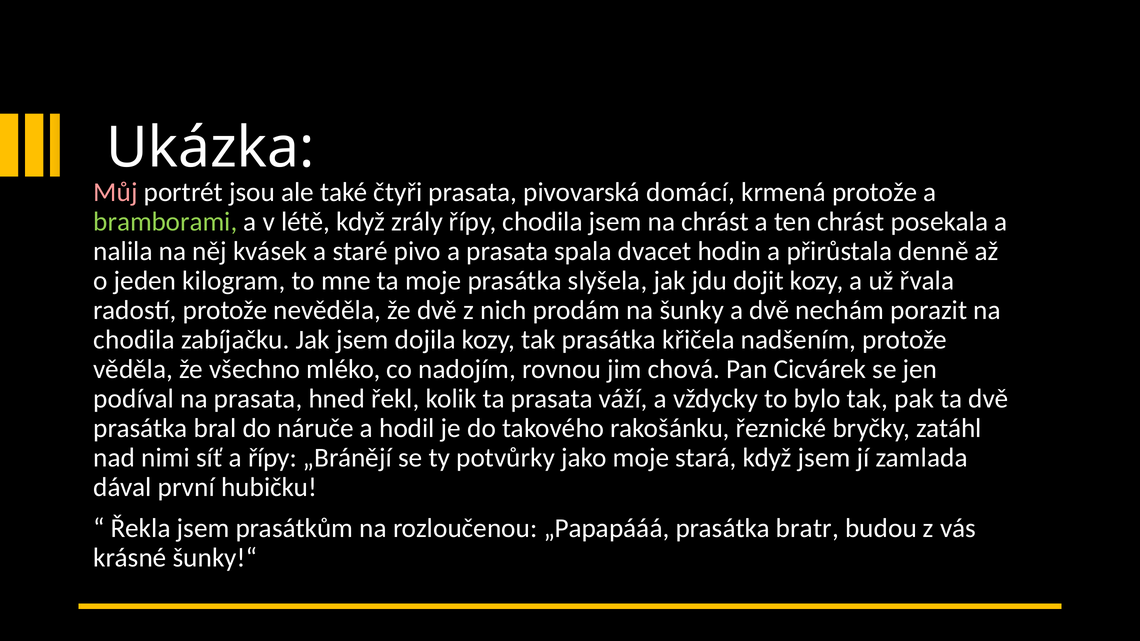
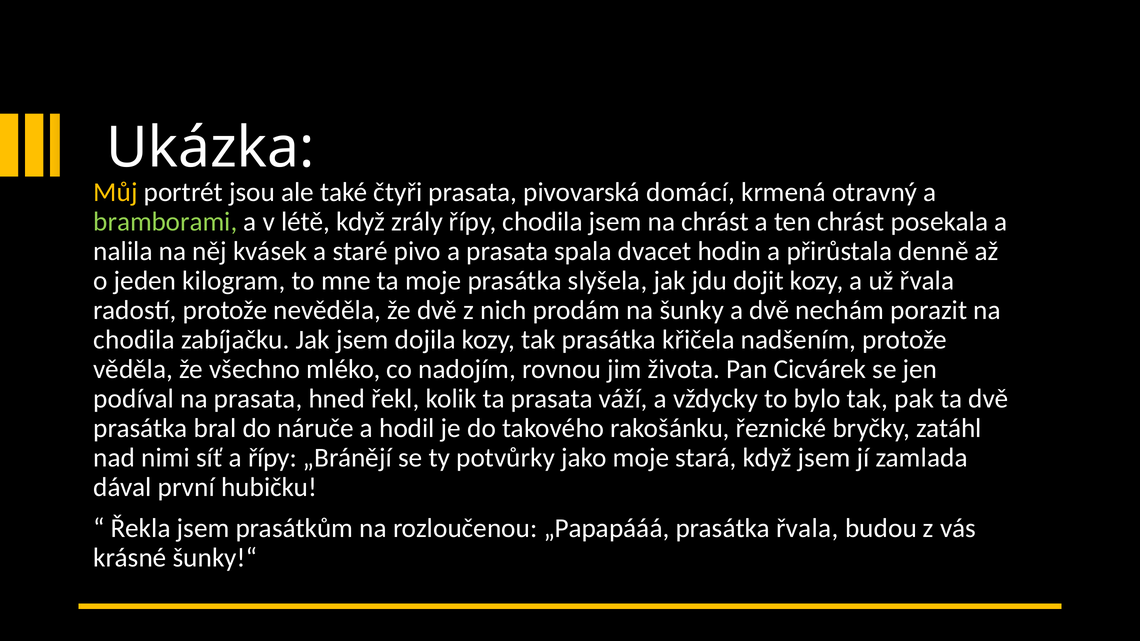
Můj colour: pink -> yellow
krmená protože: protože -> otravný
chová: chová -> života
prasátka bratr: bratr -> řvala
